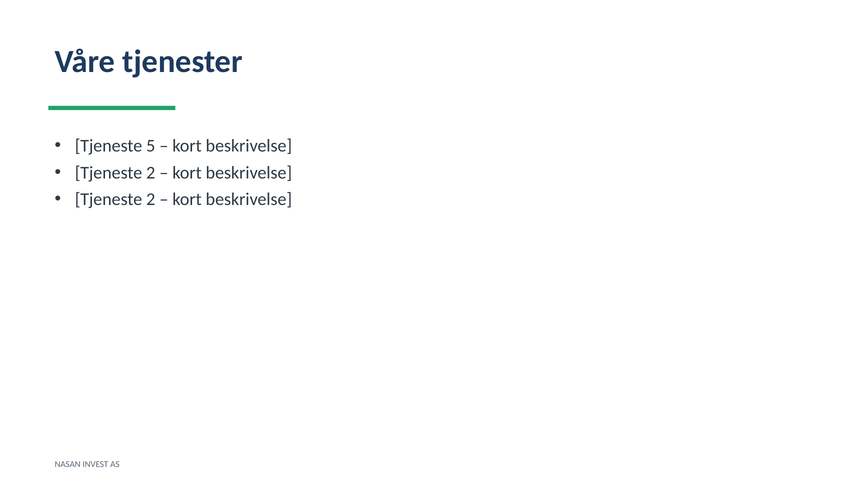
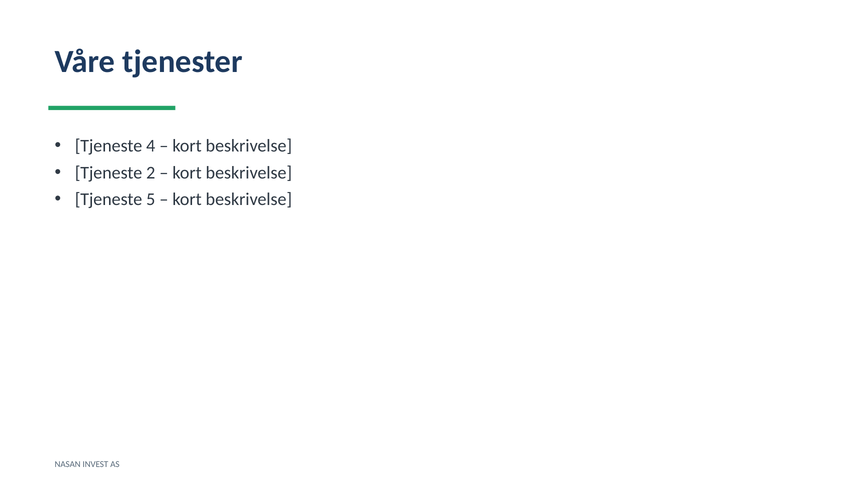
5: 5 -> 4
2 at (151, 199): 2 -> 5
